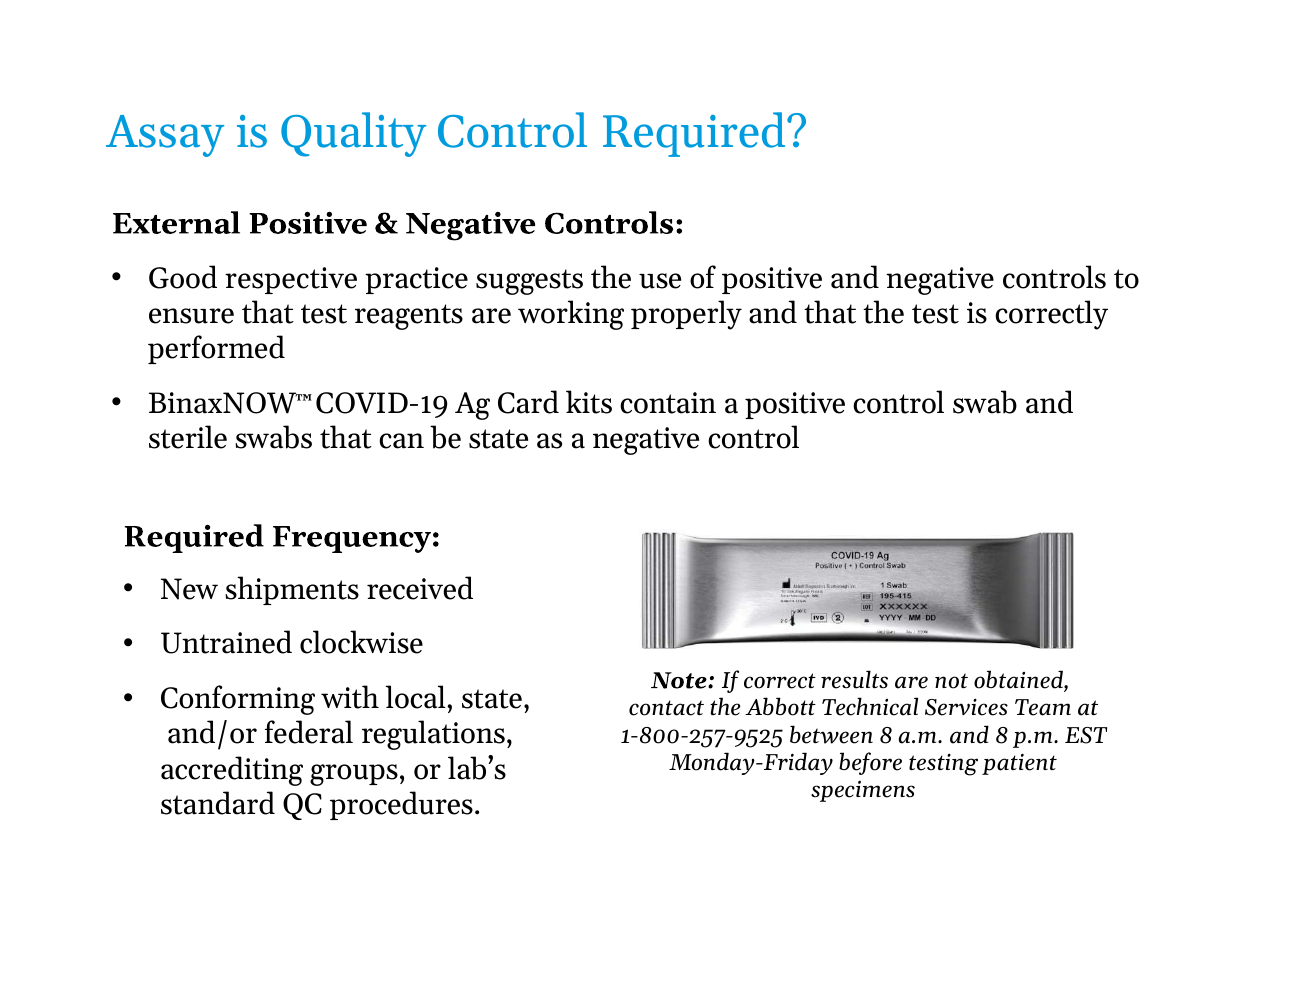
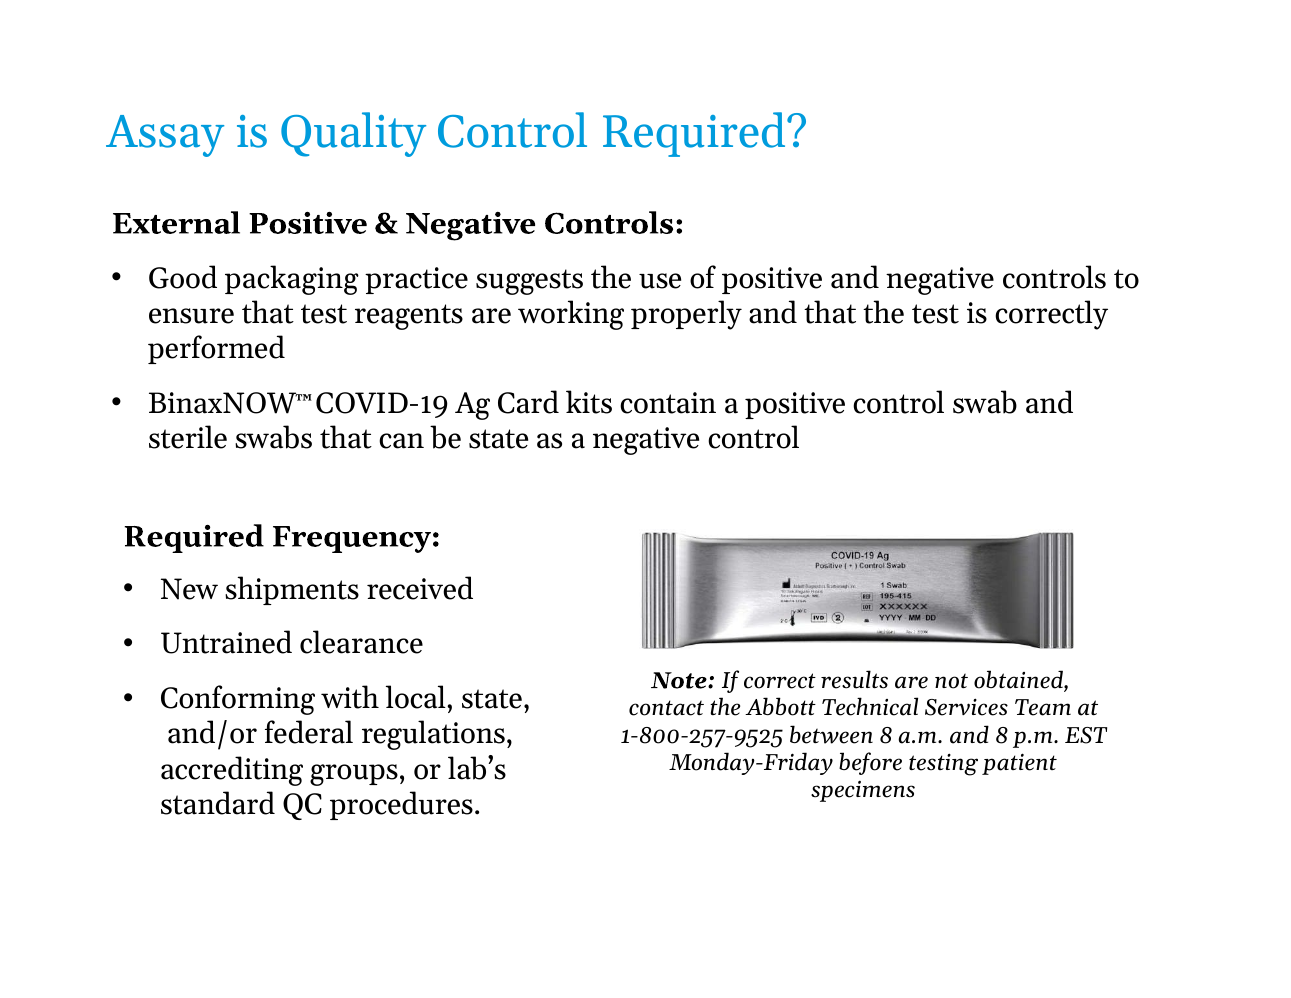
respective: respective -> packaging
clockwise: clockwise -> clearance
